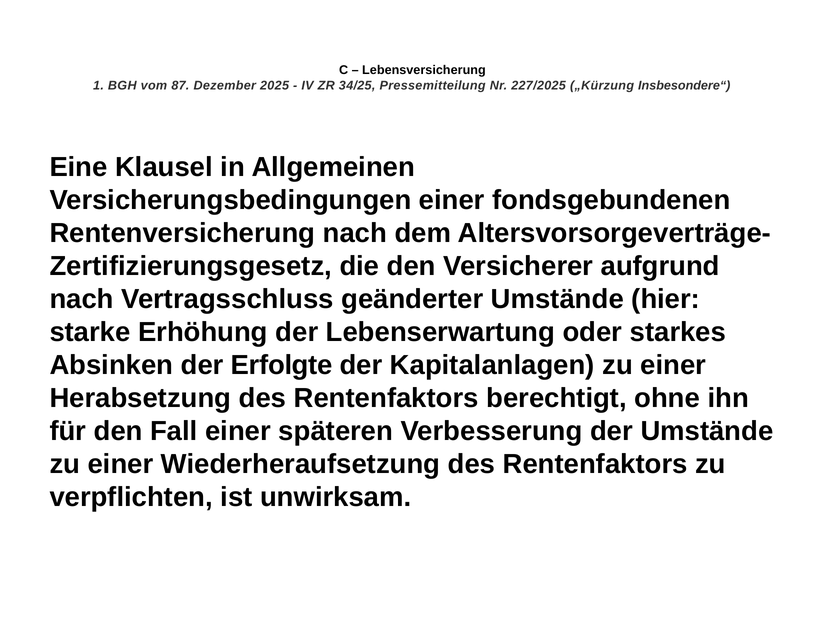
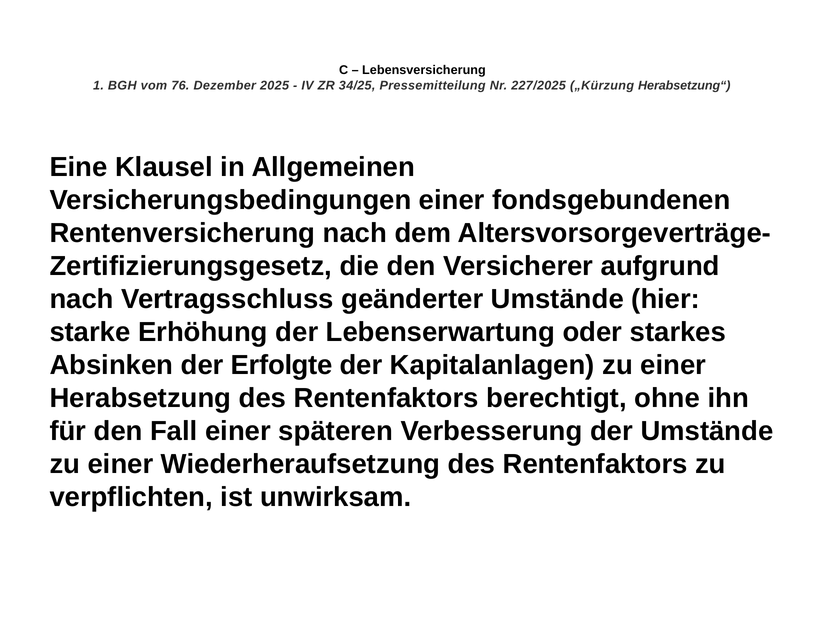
87: 87 -> 76
Insbesondere“: Insbesondere“ -> Herabsetzung“
